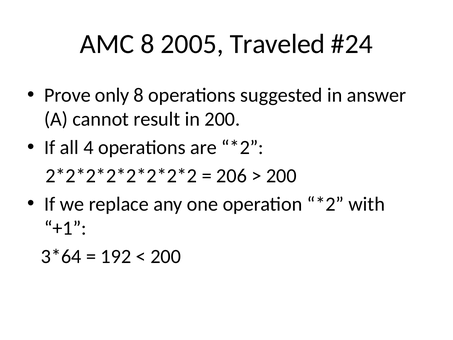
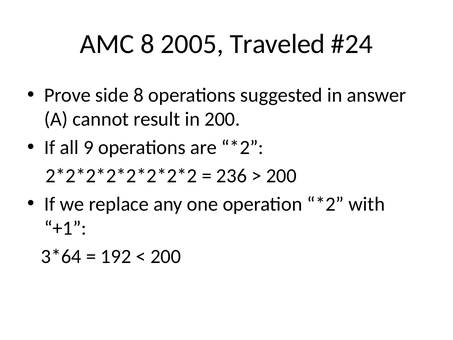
only: only -> side
4: 4 -> 9
206: 206 -> 236
